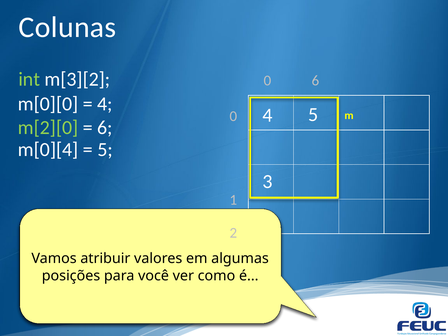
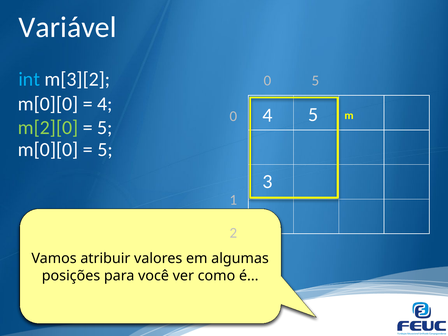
Colunas: Colunas -> Variável
int colour: light green -> light blue
0 6: 6 -> 5
6 at (105, 128): 6 -> 5
m[0][4 at (48, 150): m[0][4 -> m[0][0
